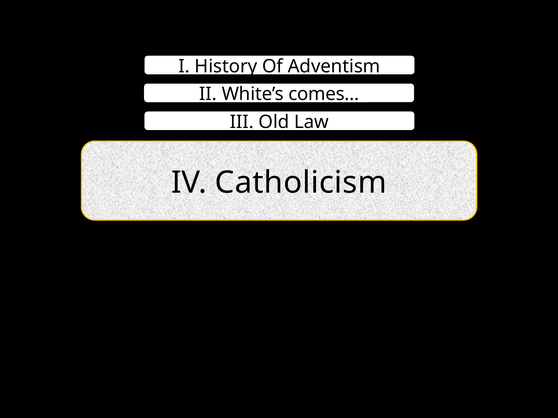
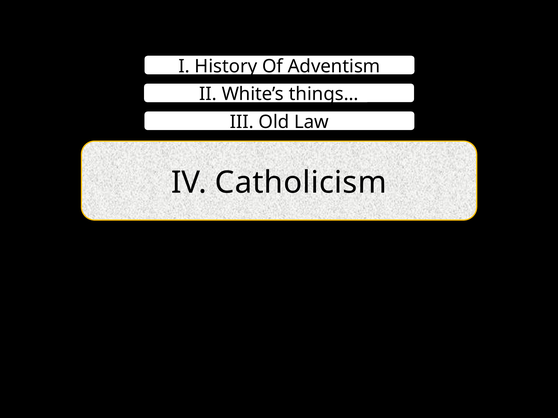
comes…: comes… -> things…
